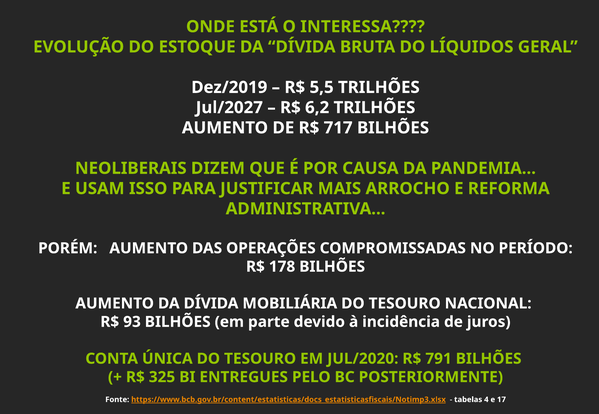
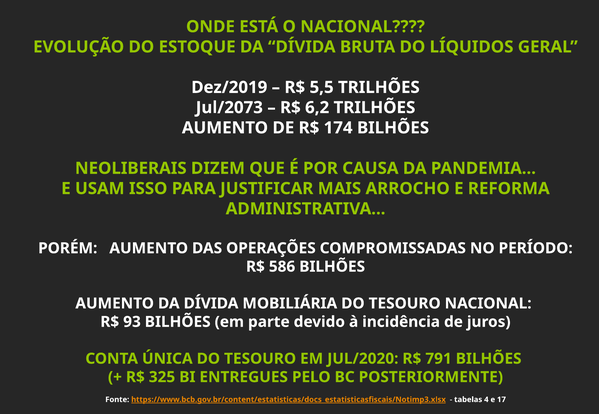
O INTERESSA: INTERESSA -> NACIONAL
Jul/2027: Jul/2027 -> Jul/2073
717: 717 -> 174
178: 178 -> 586
